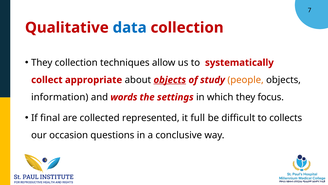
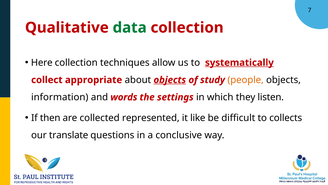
data colour: blue -> green
They at (42, 62): They -> Here
systematically underline: none -> present
focus: focus -> listen
final: final -> then
full: full -> like
occasion: occasion -> translate
